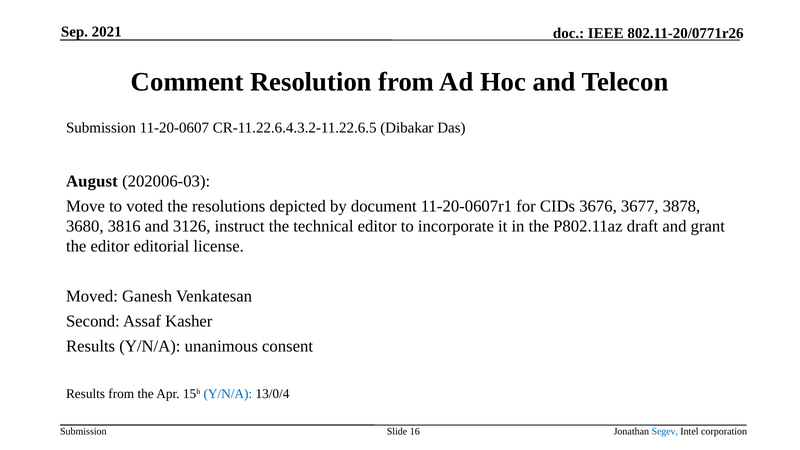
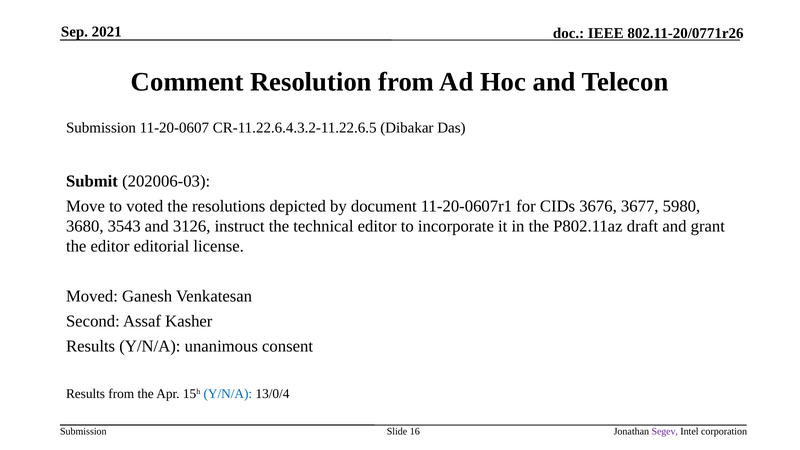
August: August -> Submit
3878: 3878 -> 5980
3816: 3816 -> 3543
Segev colour: blue -> purple
